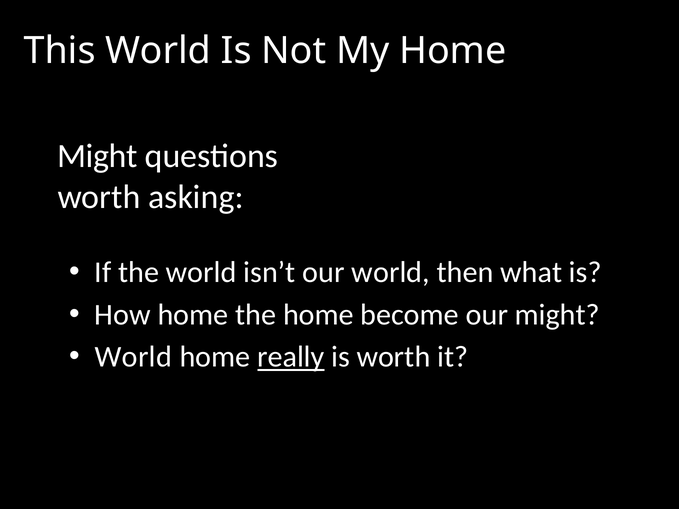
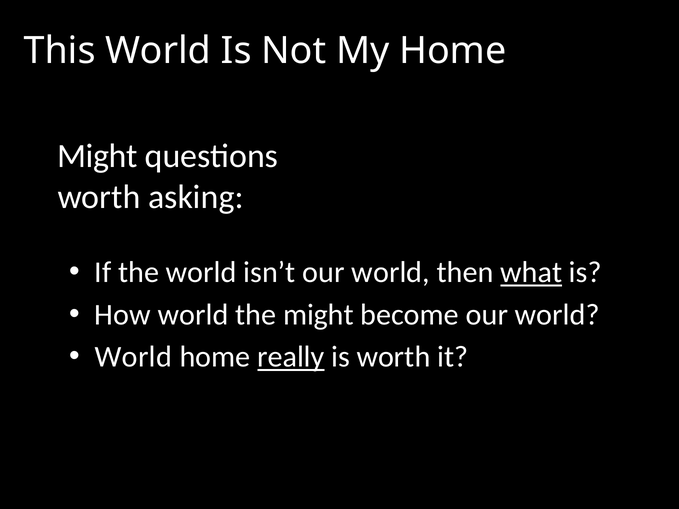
what underline: none -> present
How home: home -> world
the home: home -> might
become our might: might -> world
